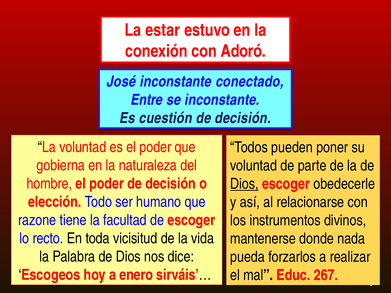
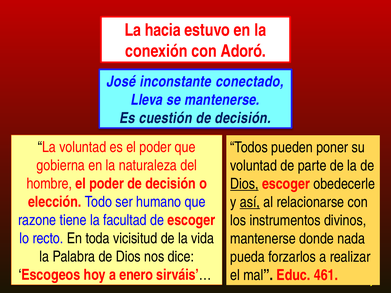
estar: estar -> hacia
Entre at (147, 100): Entre -> Lleva
se inconstante: inconstante -> mantenerse
así underline: none -> present
267: 267 -> 461
